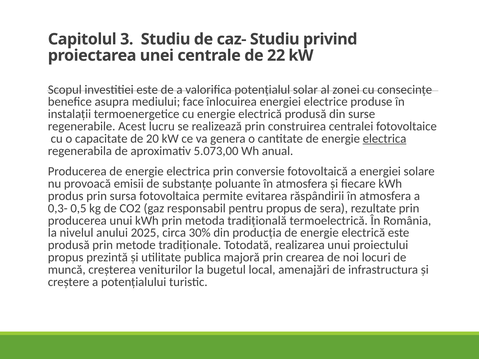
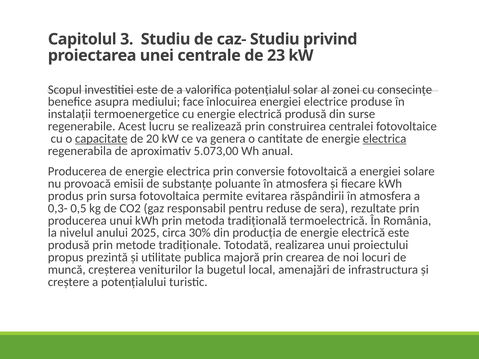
22: 22 -> 23
capacitate underline: none -> present
pentru propus: propus -> reduse
